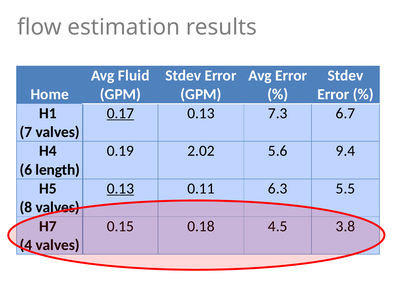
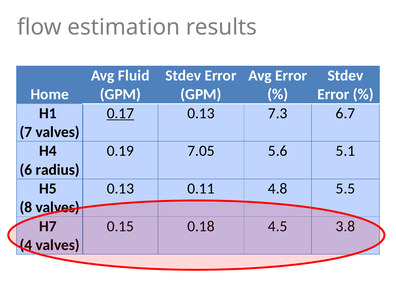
2.02: 2.02 -> 7.05
9.4: 9.4 -> 5.1
length: length -> radius
0.13 at (120, 189) underline: present -> none
6.3: 6.3 -> 4.8
